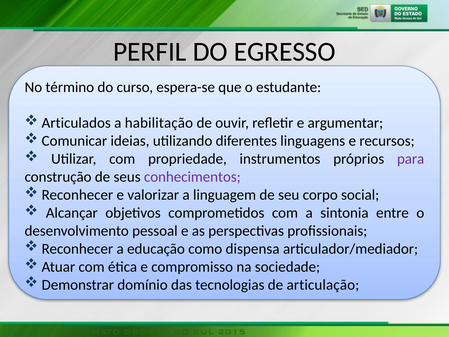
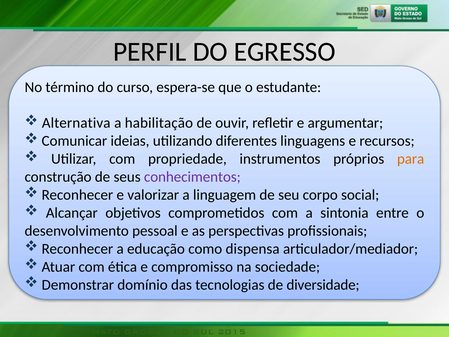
Articulados: Articulados -> Alternativa
para colour: purple -> orange
articulação: articulação -> diversidade
